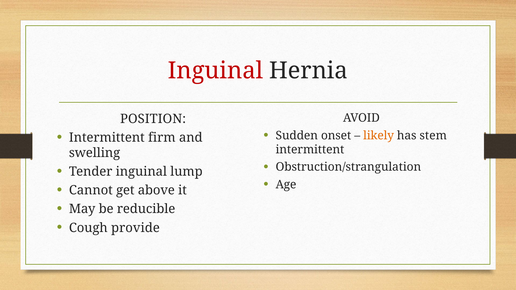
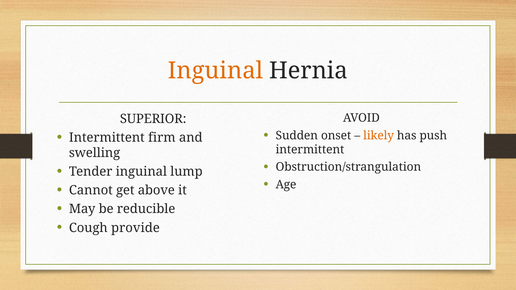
Inguinal at (215, 71) colour: red -> orange
POSITION: POSITION -> SUPERIOR
stem: stem -> push
